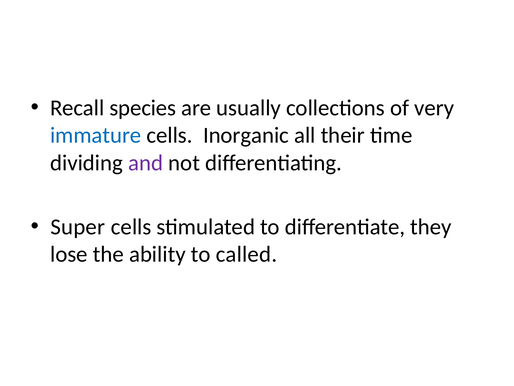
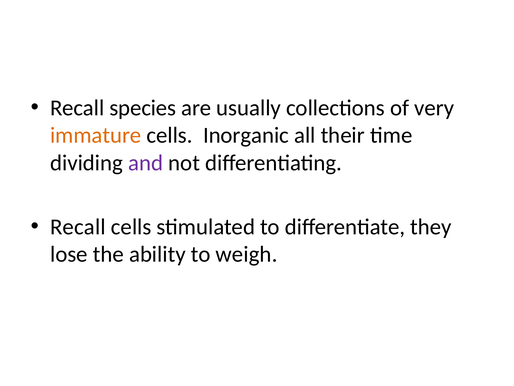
immature colour: blue -> orange
Super at (78, 227): Super -> Recall
called: called -> weigh
